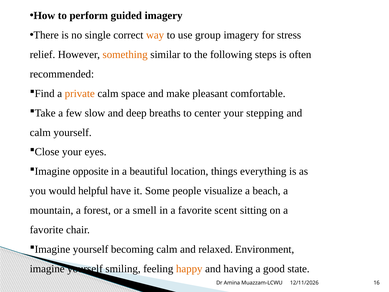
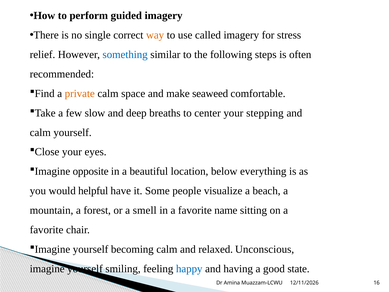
group: group -> called
something colour: orange -> blue
pleasant: pleasant -> seaweed
things: things -> below
scent: scent -> name
Environment: Environment -> Unconscious
happy colour: orange -> blue
